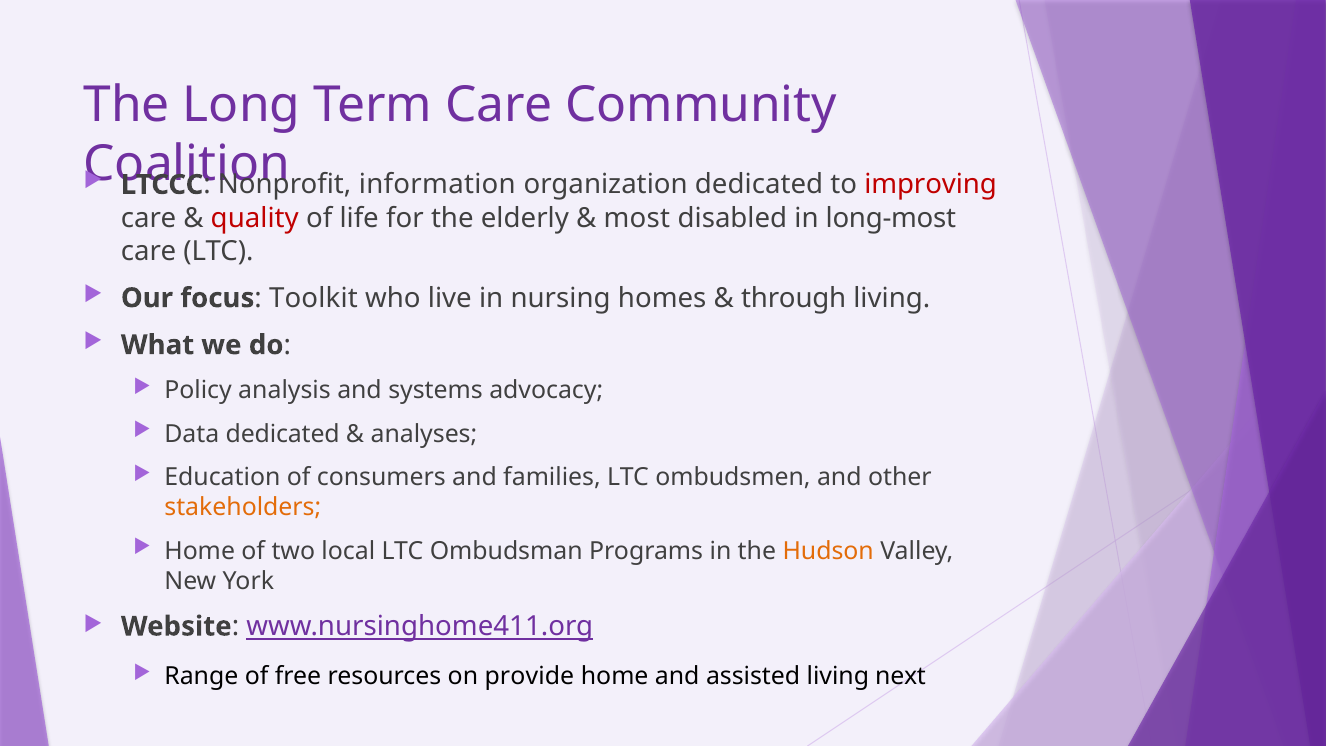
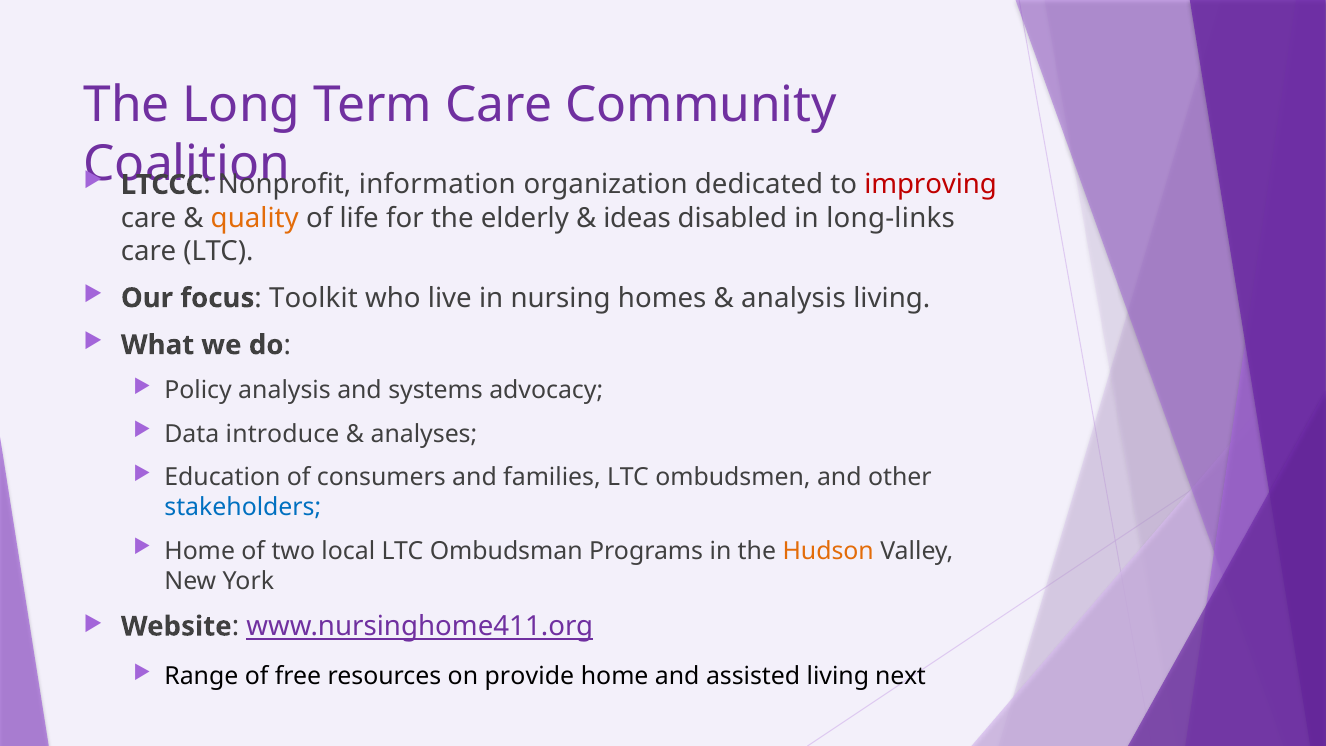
quality colour: red -> orange
most: most -> ideas
long-most: long-most -> long-links
through at (794, 298): through -> analysis
Data dedicated: dedicated -> introduce
stakeholders colour: orange -> blue
